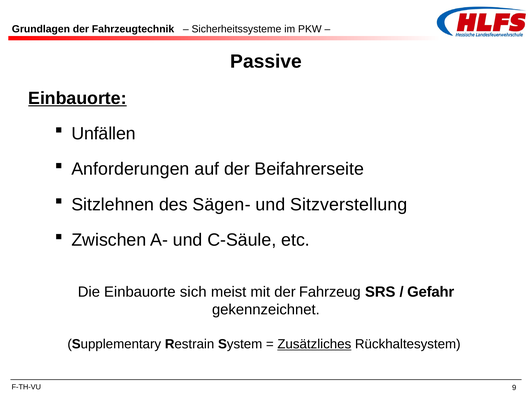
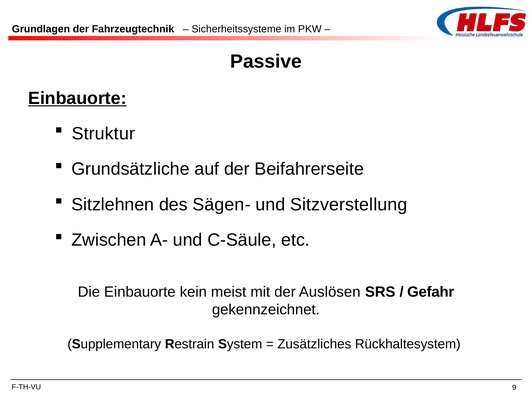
Unfällen: Unfällen -> Struktur
Anforderungen: Anforderungen -> Grundsätzliche
sich: sich -> kein
Fahrzeug: Fahrzeug -> Auslösen
Zusätzliches underline: present -> none
